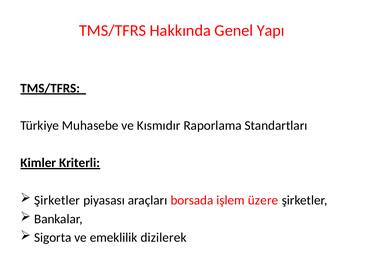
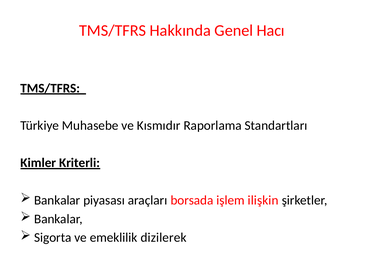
Yapı: Yapı -> Hacı
Şirketler at (57, 200): Şirketler -> Bankalar
üzere: üzere -> ilişkin
